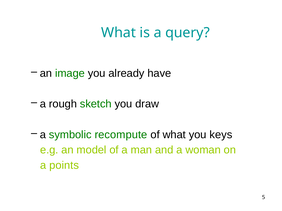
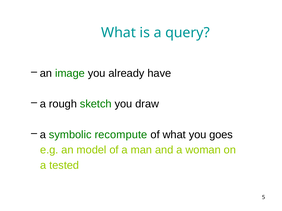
keys: keys -> goes
points: points -> tested
